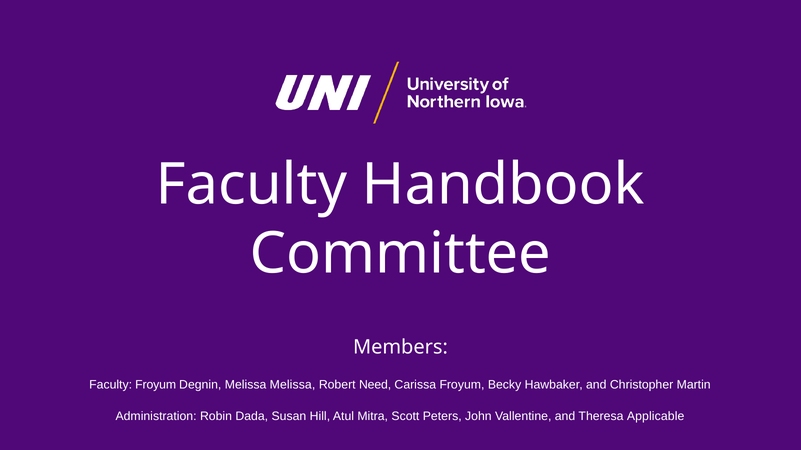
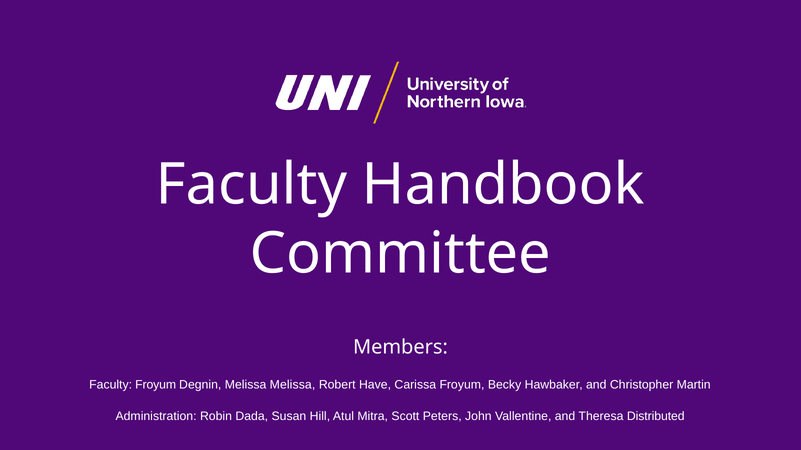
Need: Need -> Have
Applicable: Applicable -> Distributed
